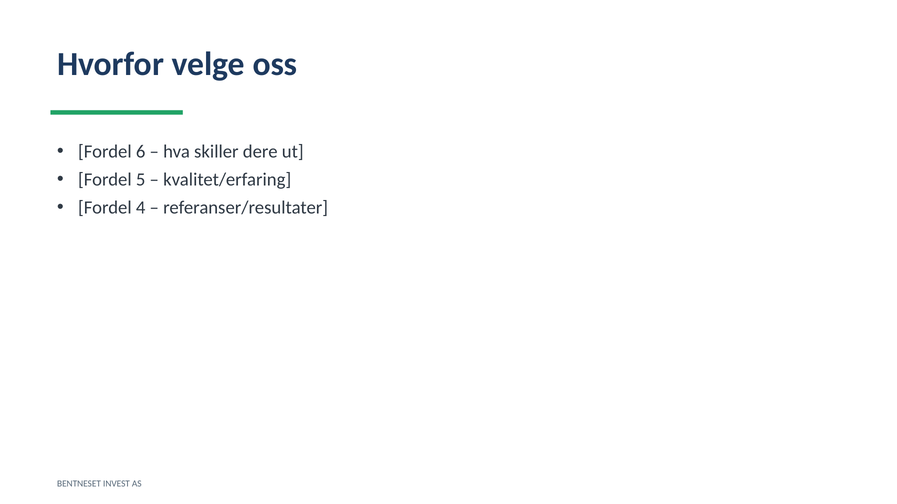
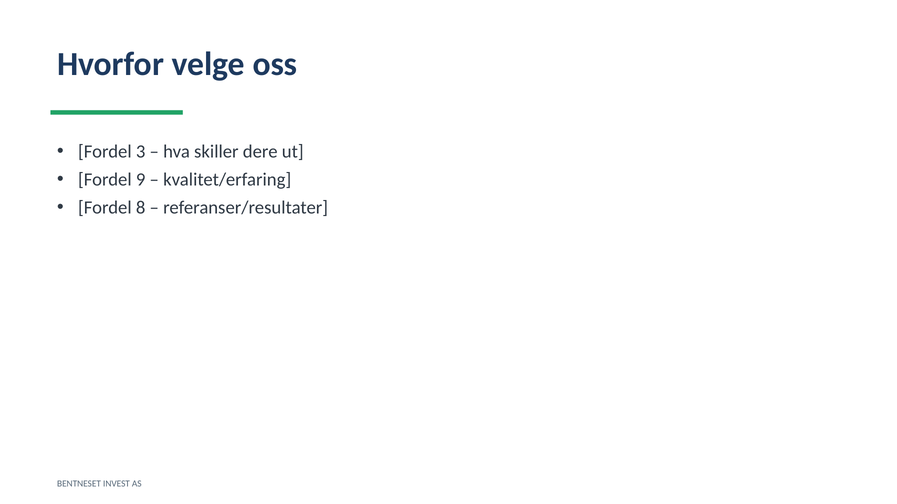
6: 6 -> 3
5: 5 -> 9
4: 4 -> 8
